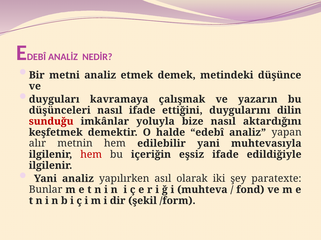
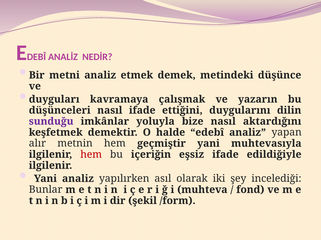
sunduğu colour: red -> purple
edilebilir: edilebilir -> geçmiştir
paratexte: paratexte -> incelediği
